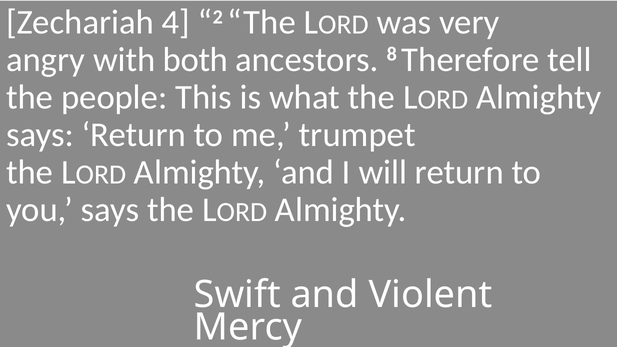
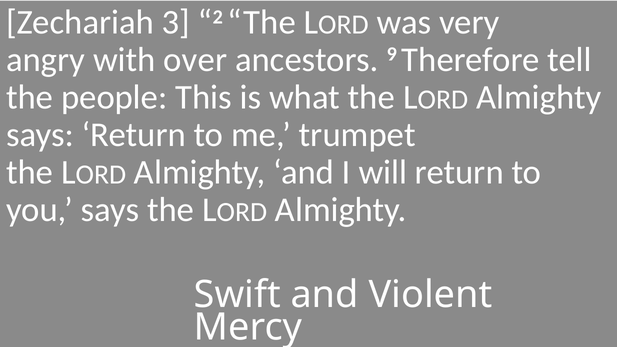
4: 4 -> 3
both: both -> over
8: 8 -> 9
